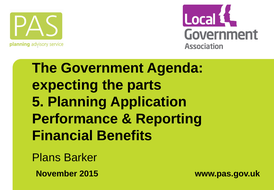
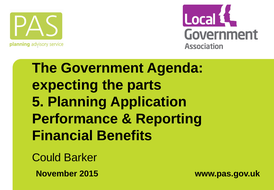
Plans: Plans -> Could
